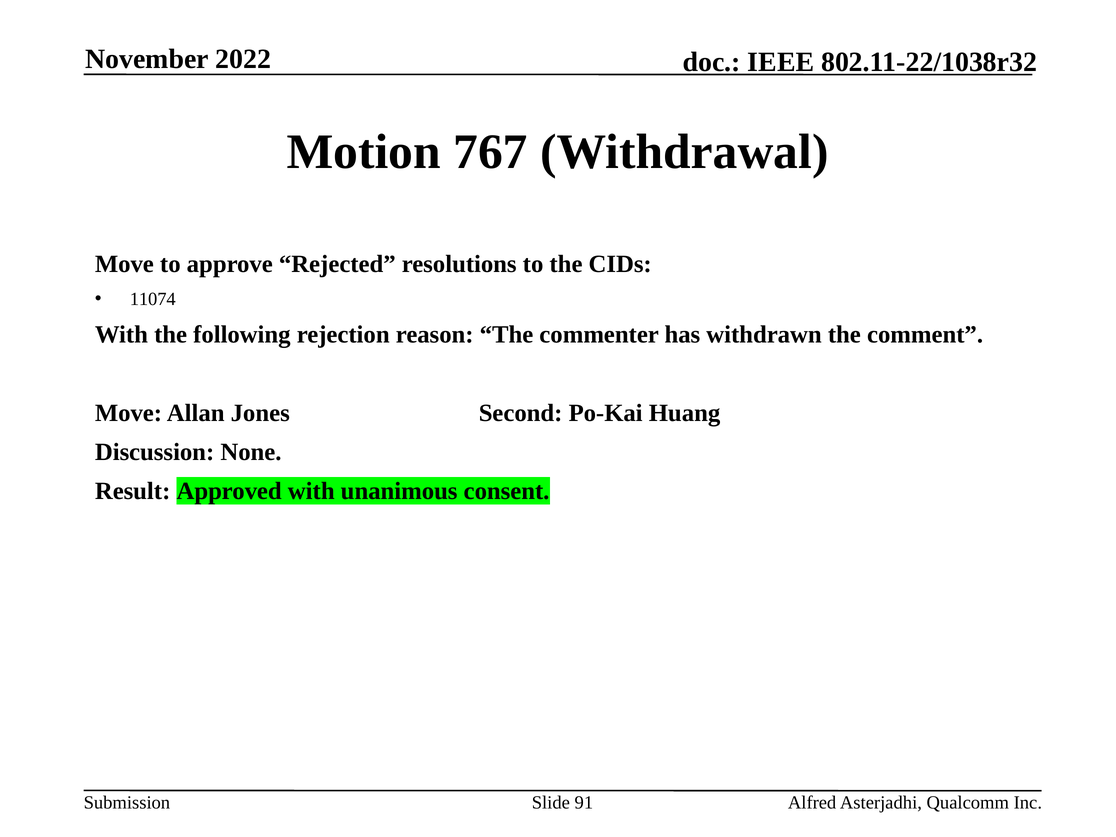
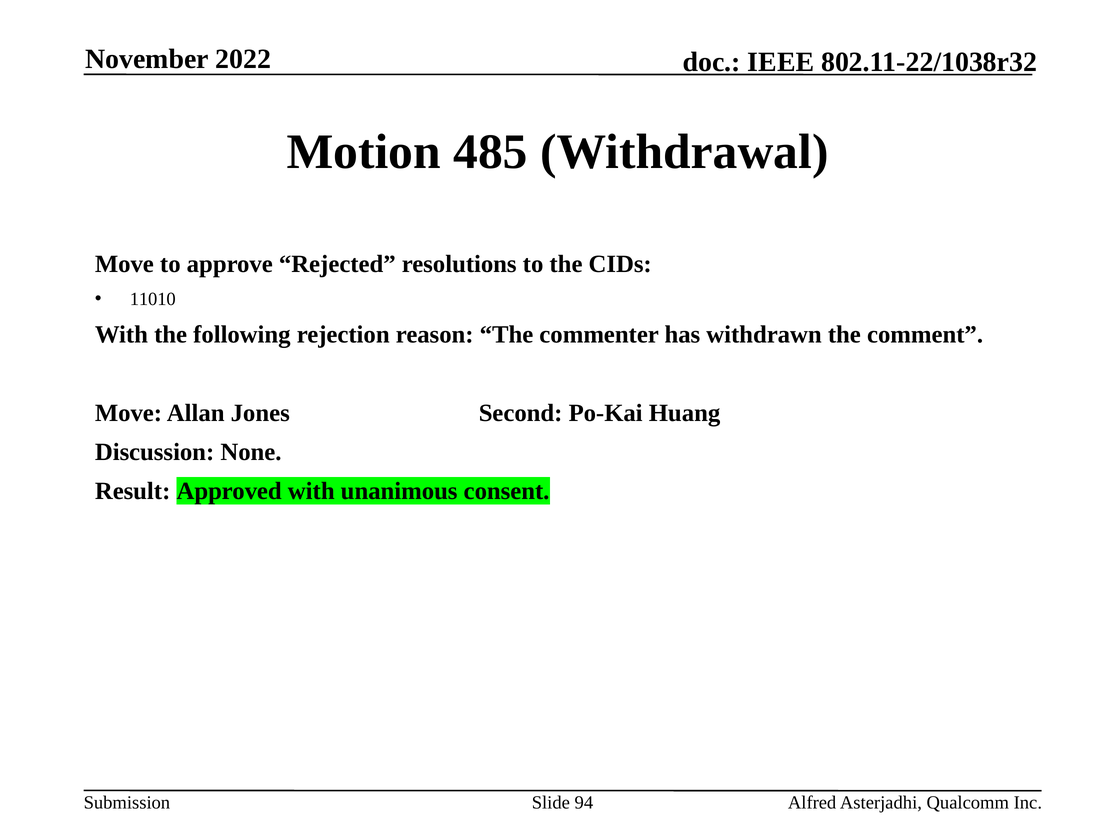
767: 767 -> 485
11074: 11074 -> 11010
91: 91 -> 94
